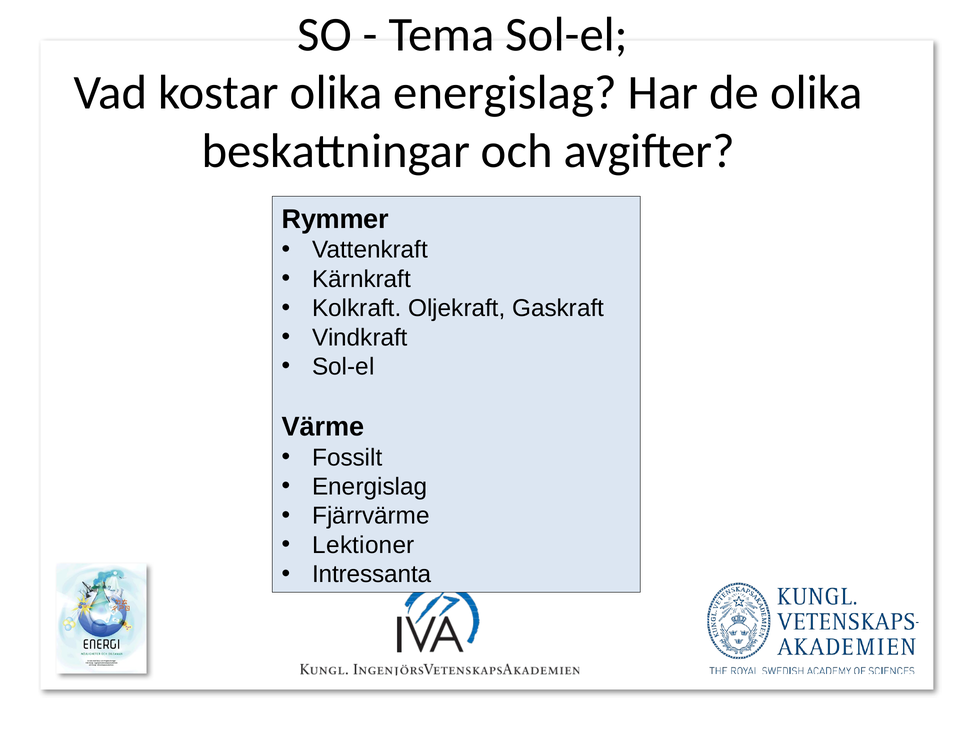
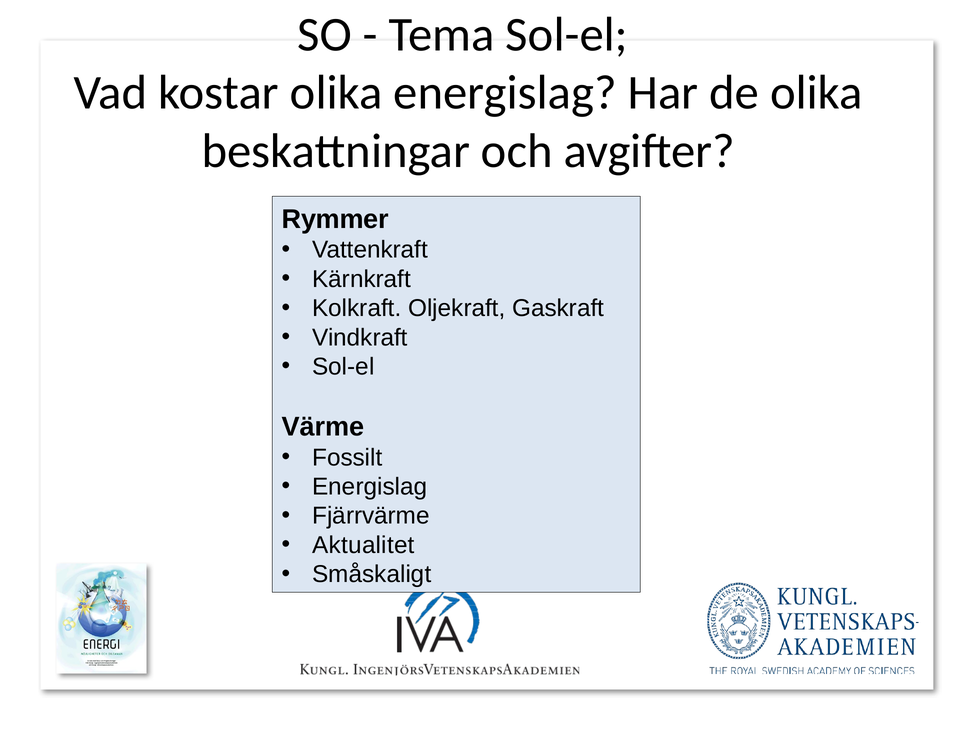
Lektioner: Lektioner -> Aktualitet
Intressanta: Intressanta -> Småskaligt
